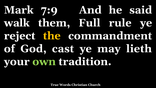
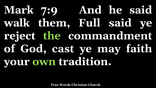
Full rule: rule -> said
the colour: yellow -> light green
lieth: lieth -> faith
